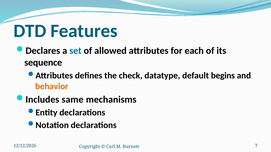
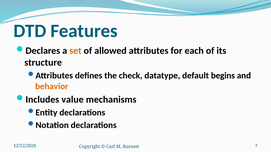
set colour: blue -> orange
sequence: sequence -> structure
same: same -> value
